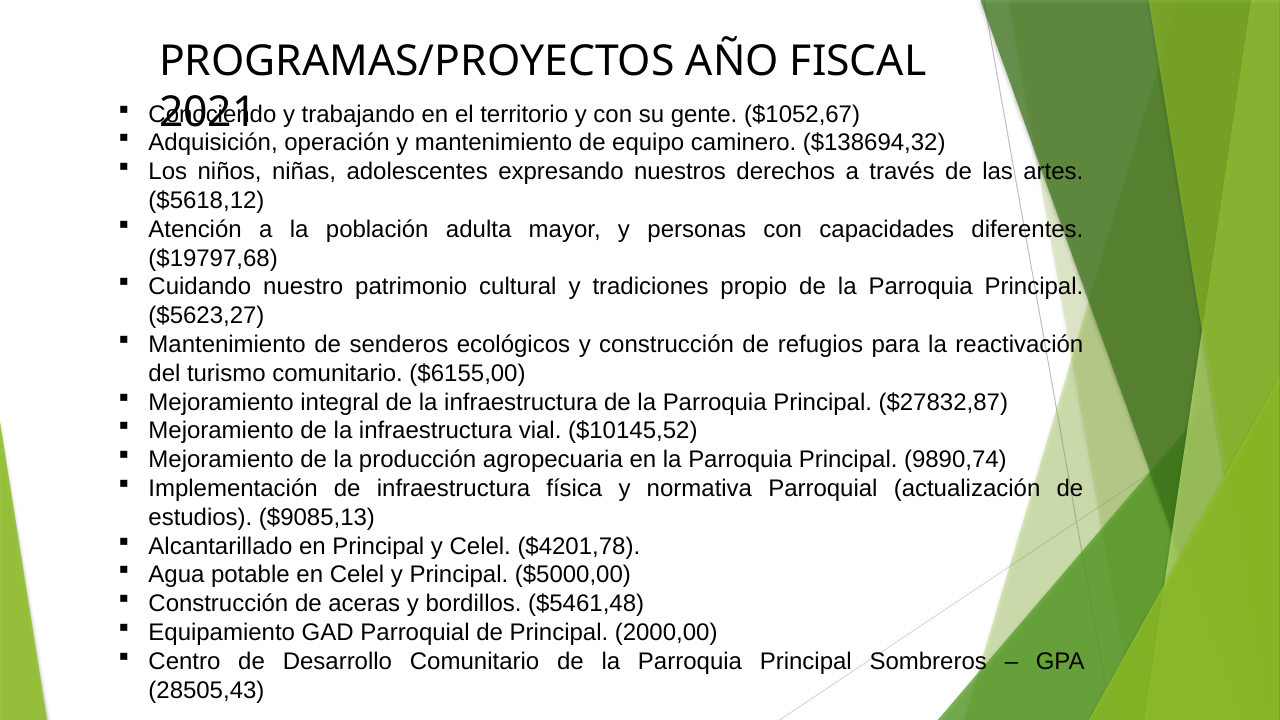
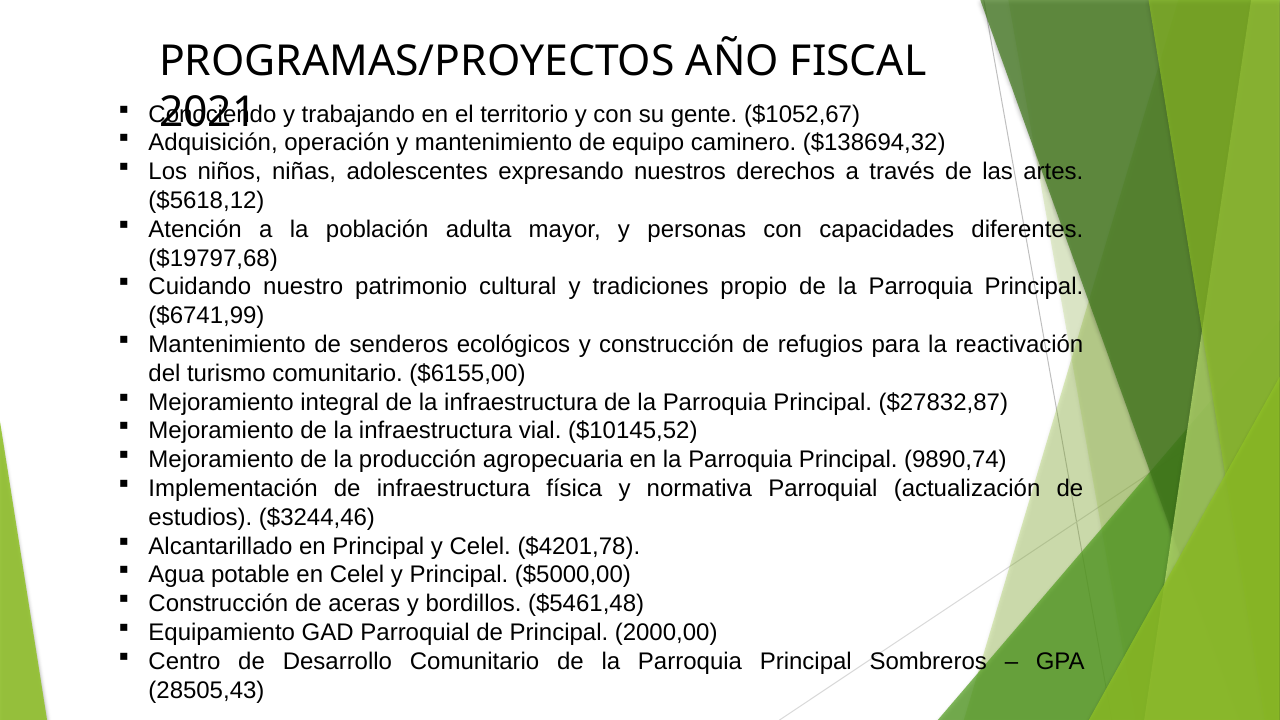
$5623,27: $5623,27 -> $6741,99
$9085,13: $9085,13 -> $3244,46
